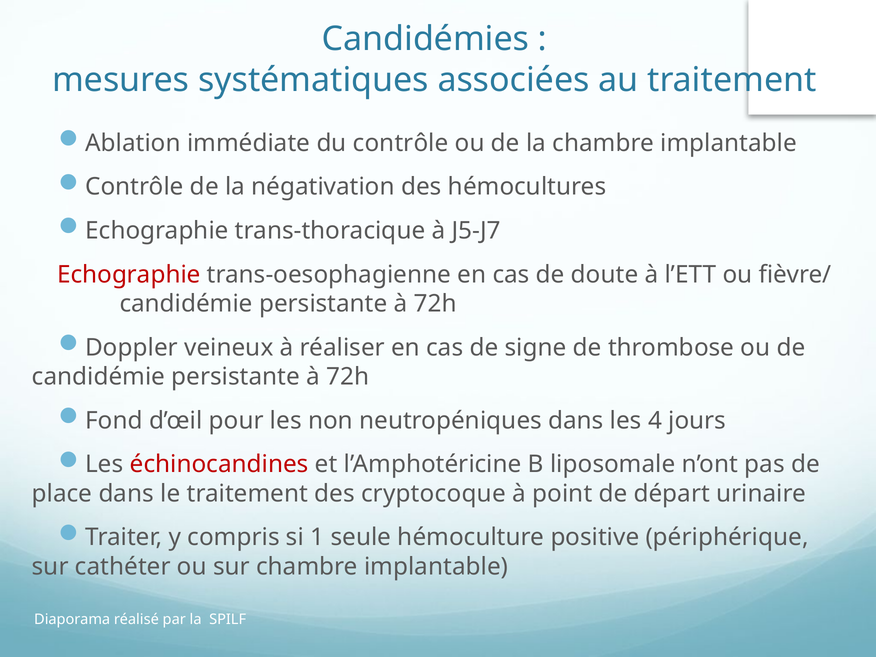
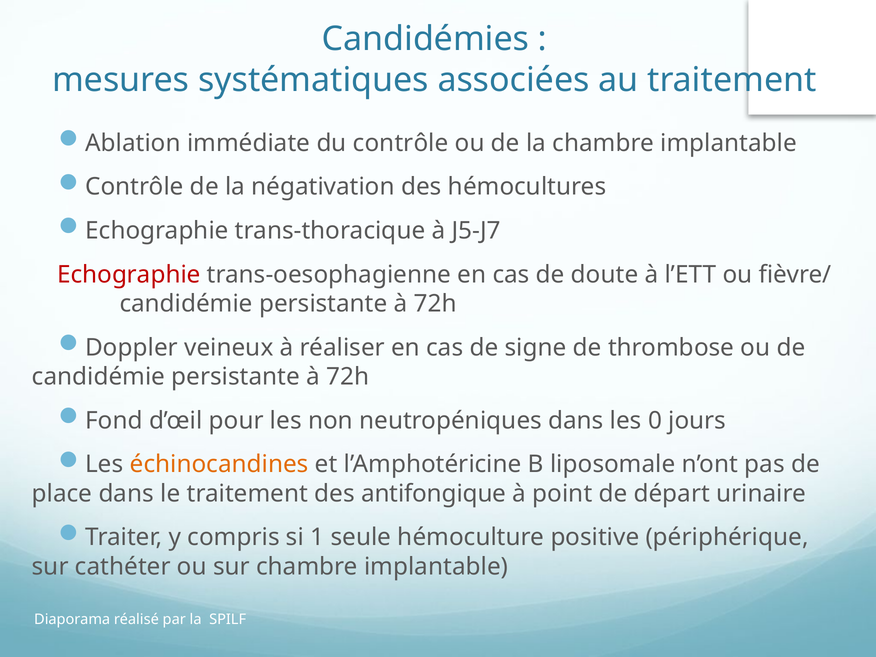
4: 4 -> 0
échinocandines colour: red -> orange
cryptocoque: cryptocoque -> antifongique
